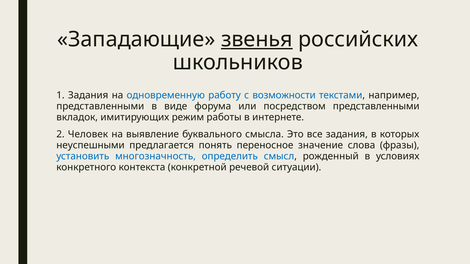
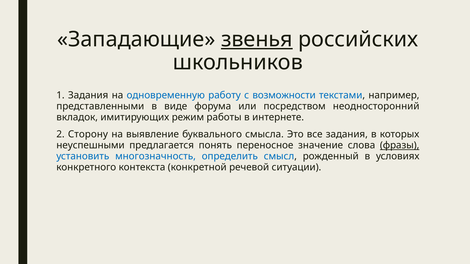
посредством представленными: представленными -> неодносторонний
Человек: Человек -> Сторону
фразы underline: none -> present
